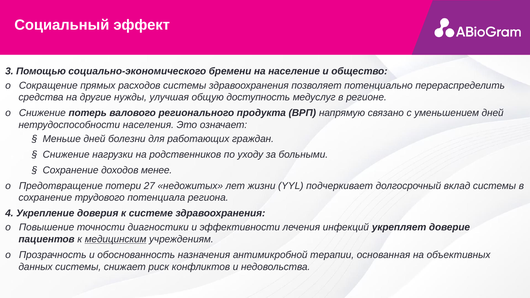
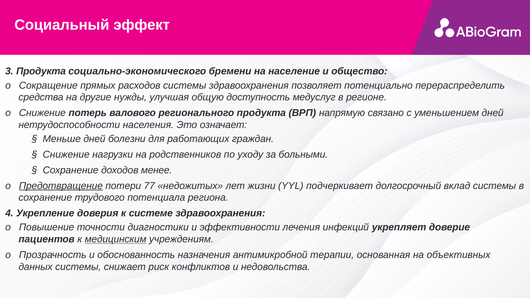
3 Помощью: Помощью -> Продукта
Предотвращение underline: none -> present
27: 27 -> 77
